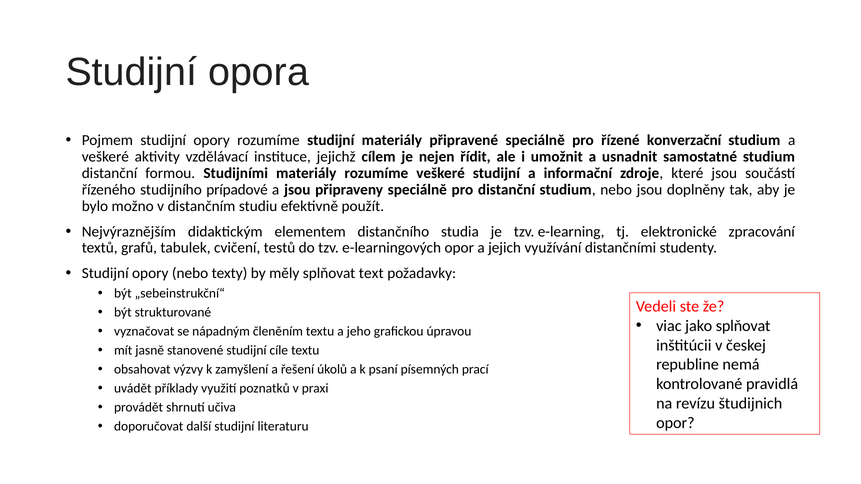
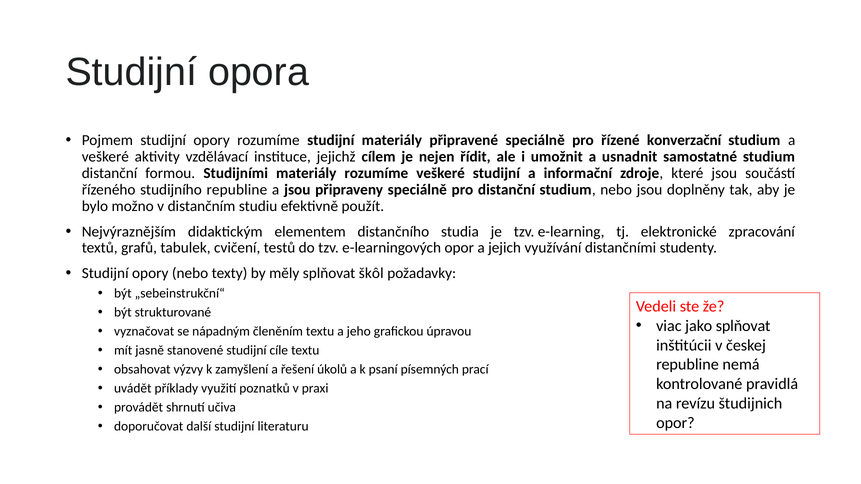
studijního prípadové: prípadové -> republine
text: text -> škôl
